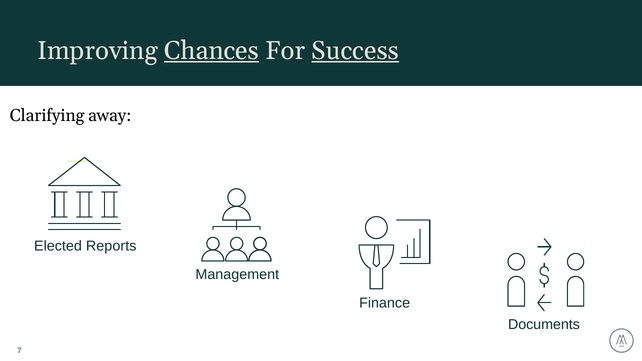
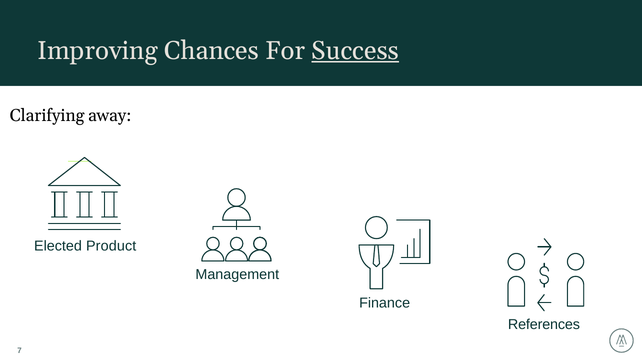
Chances underline: present -> none
Reports: Reports -> Product
Documents: Documents -> References
